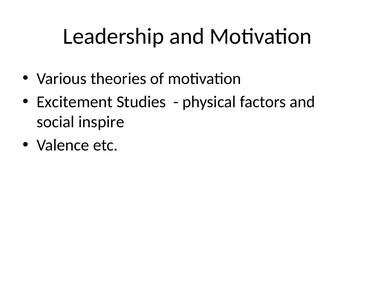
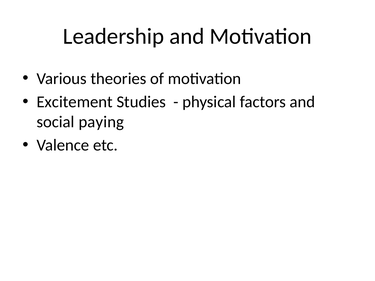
inspire: inspire -> paying
